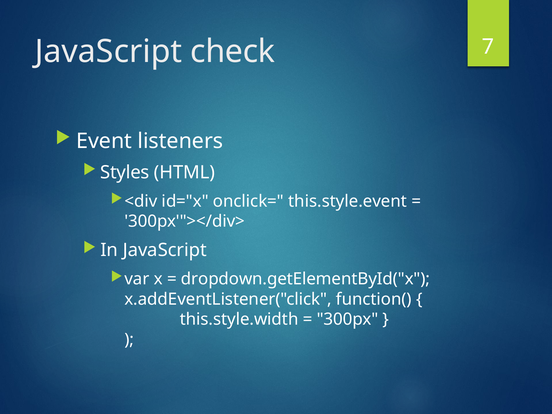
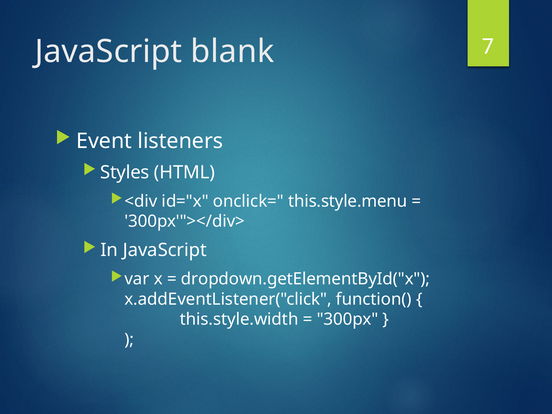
check: check -> blank
this.style.event: this.style.event -> this.style.menu
